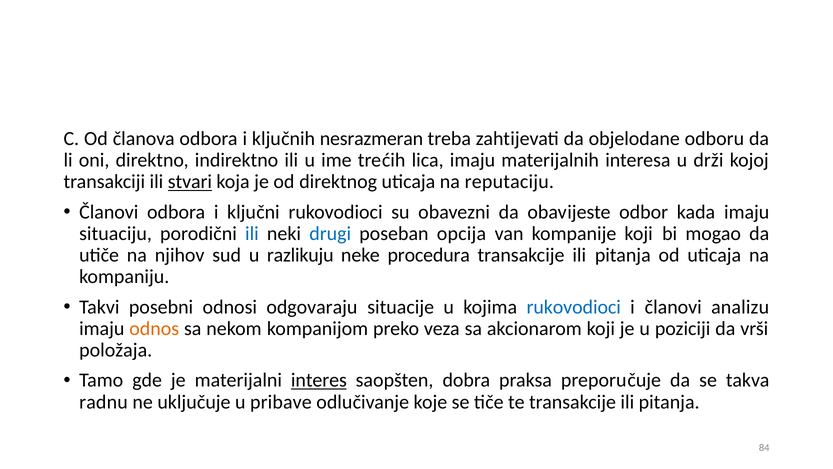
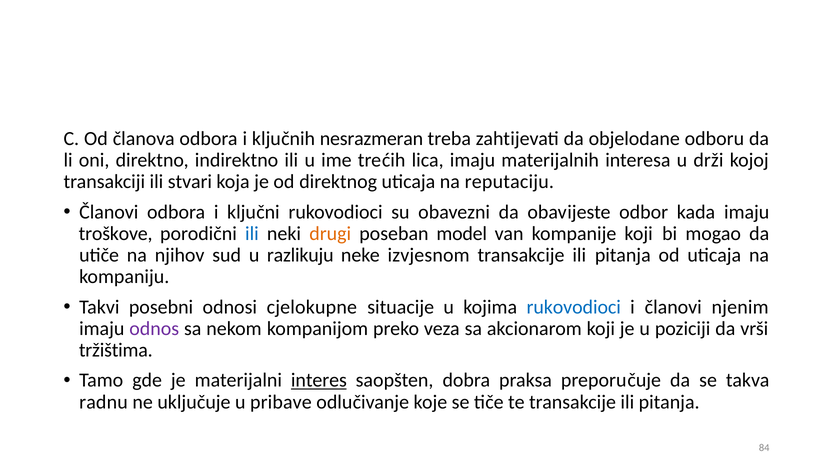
stvari underline: present -> none
situaciju: situaciju -> troškove
drugi colour: blue -> orange
opcija: opcija -> model
procedura: procedura -> izvjesnom
odgovaraju: odgovaraju -> cjelokupne
analizu: analizu -> njenim
odnos colour: orange -> purple
položaja: položaja -> tržištima
